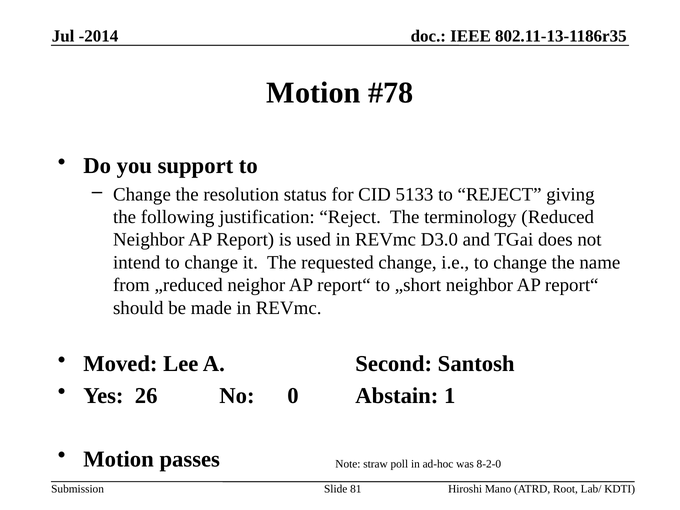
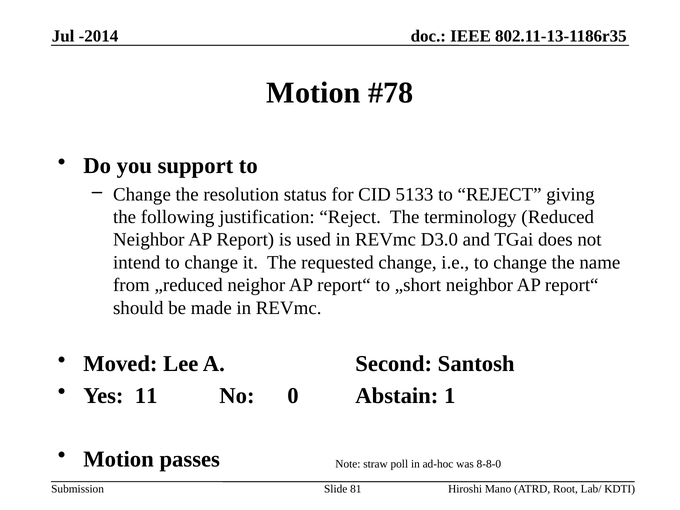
26: 26 -> 11
8-2-0: 8-2-0 -> 8-8-0
